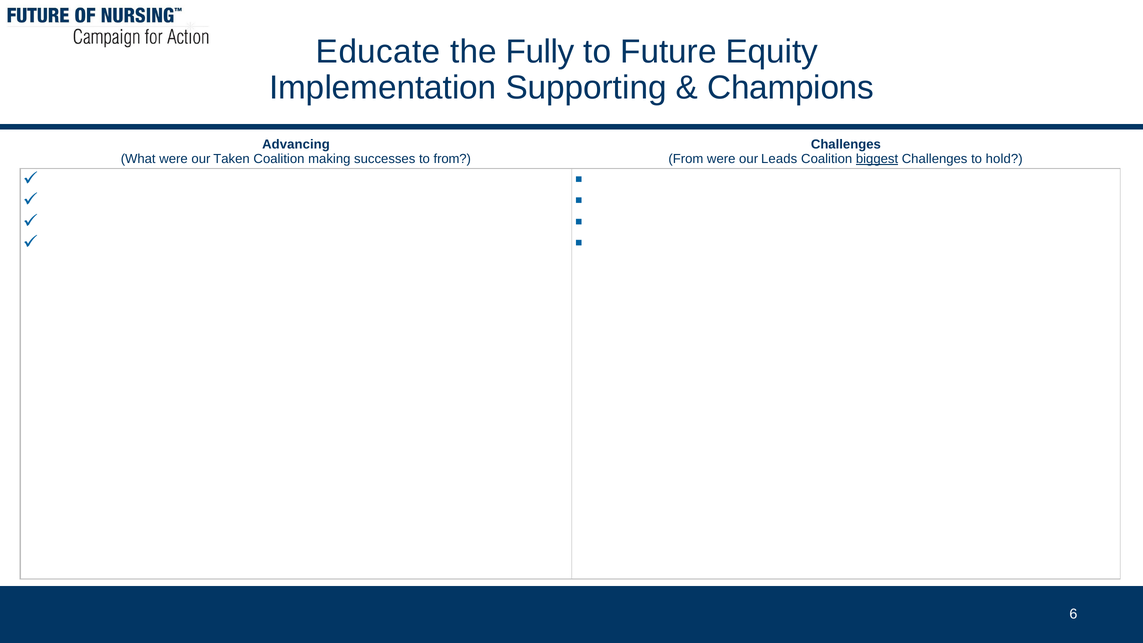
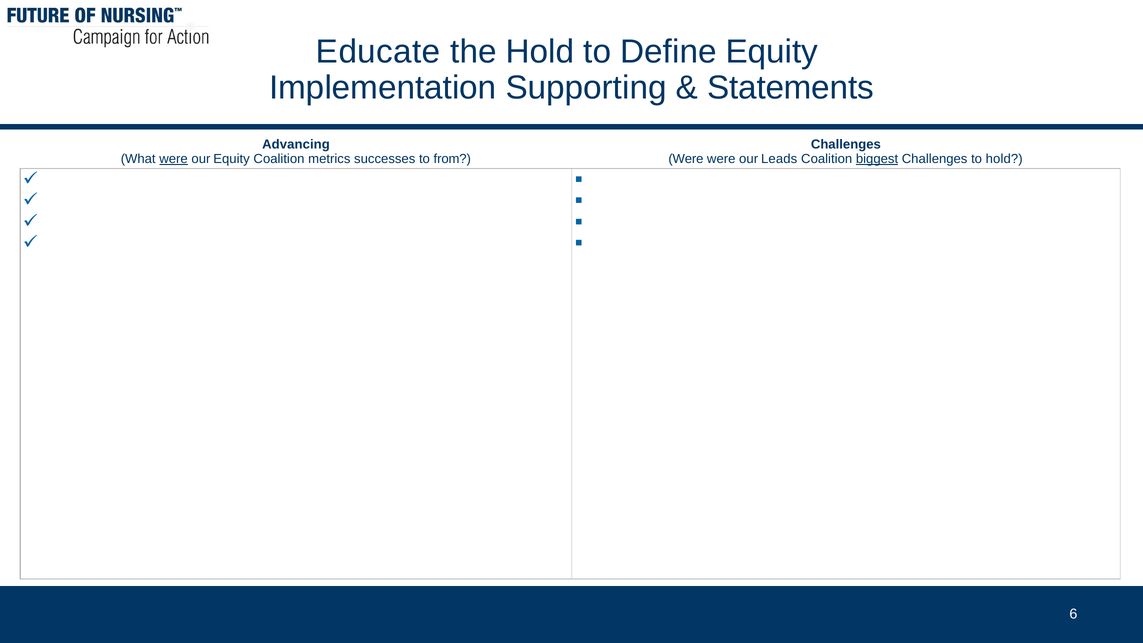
the Fully: Fully -> Hold
Future: Future -> Define
Champions: Champions -> Statements
were at (174, 159) underline: none -> present
our Taken: Taken -> Equity
making: making -> metrics
From at (686, 159): From -> Were
